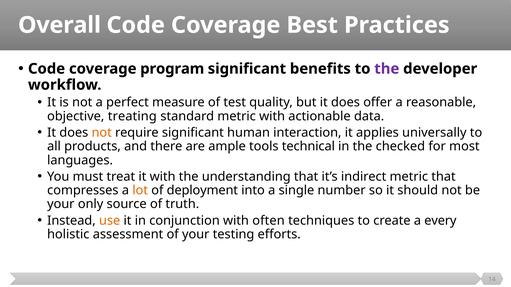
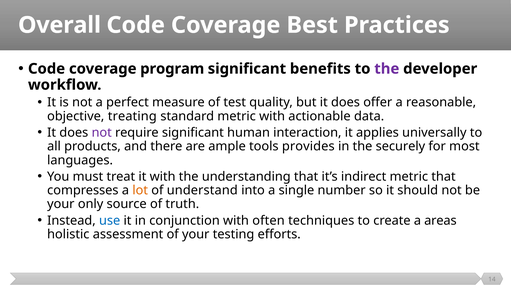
not at (102, 133) colour: orange -> purple
technical: technical -> provides
checked: checked -> securely
deployment: deployment -> understand
use colour: orange -> blue
every: every -> areas
